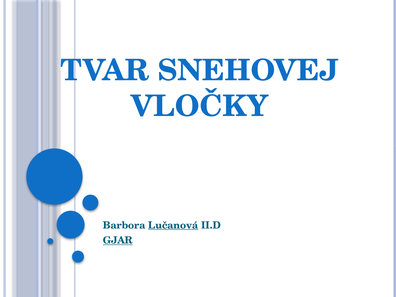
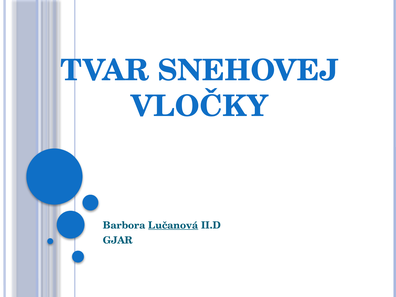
GJAR underline: present -> none
